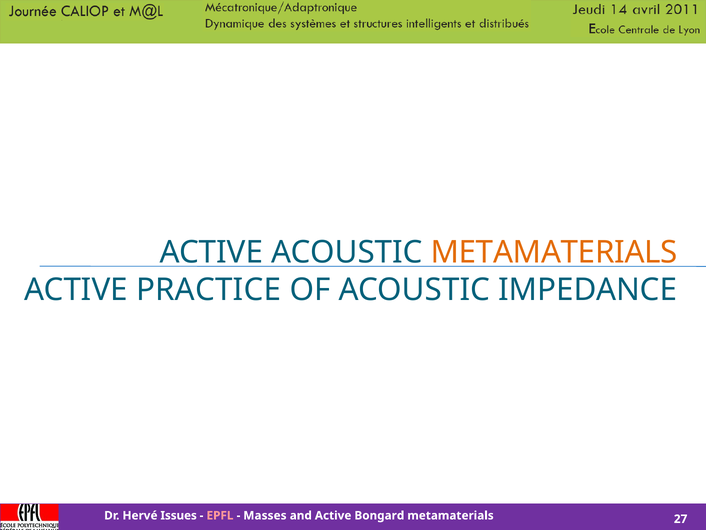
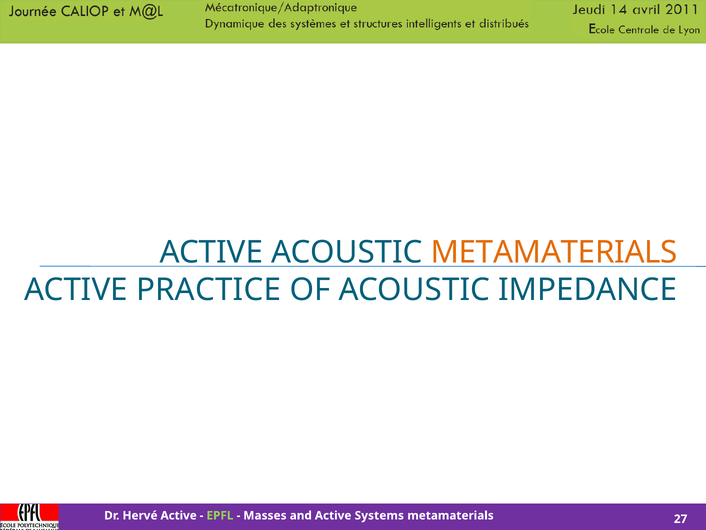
Hervé Issues: Issues -> Active
EPFL colour: pink -> light green
Bongard: Bongard -> Systems
